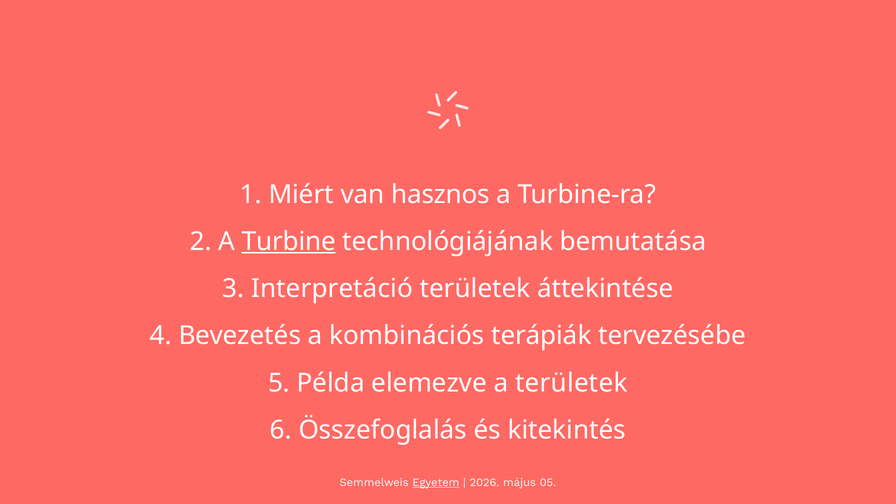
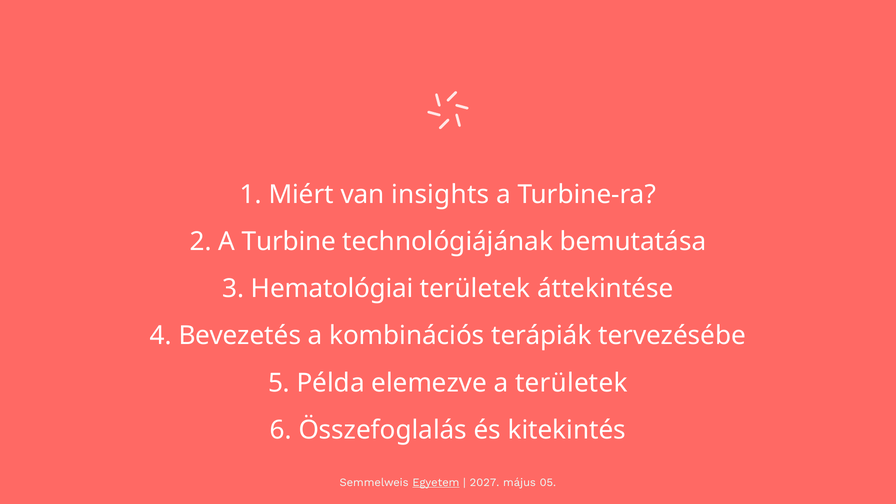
hasznos: hasznos -> insights
Turbine underline: present -> none
Interpretáció: Interpretáció -> Hematológiai
2026: 2026 -> 2027
